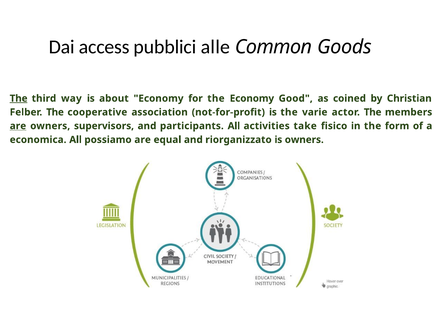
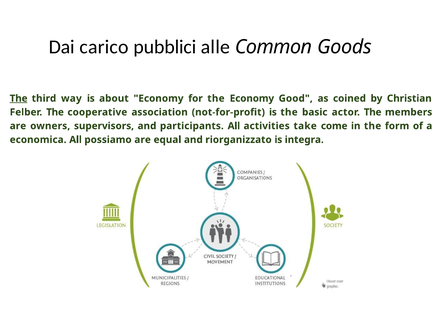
access: access -> carico
varie: varie -> basic
are at (18, 126) underline: present -> none
fisico: fisico -> come
is owners: owners -> integra
